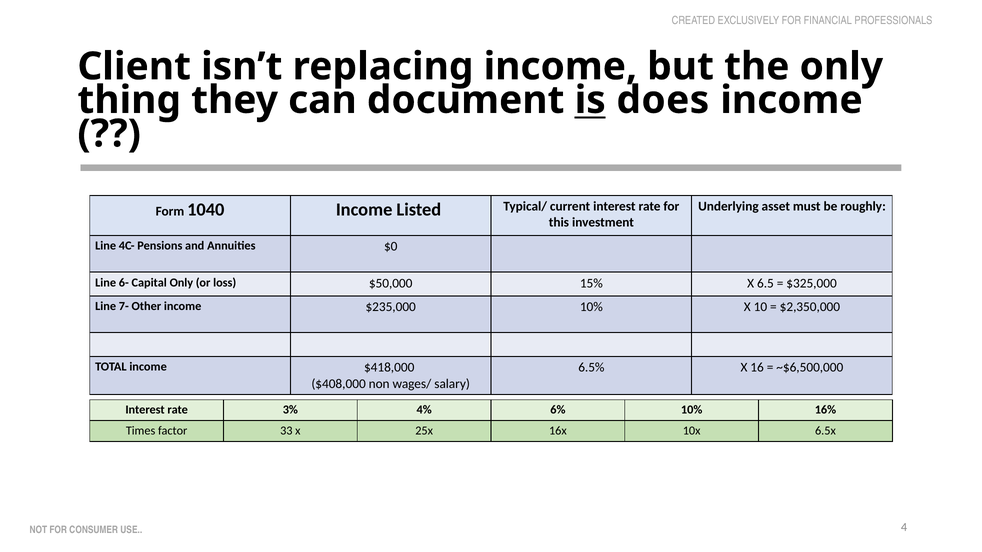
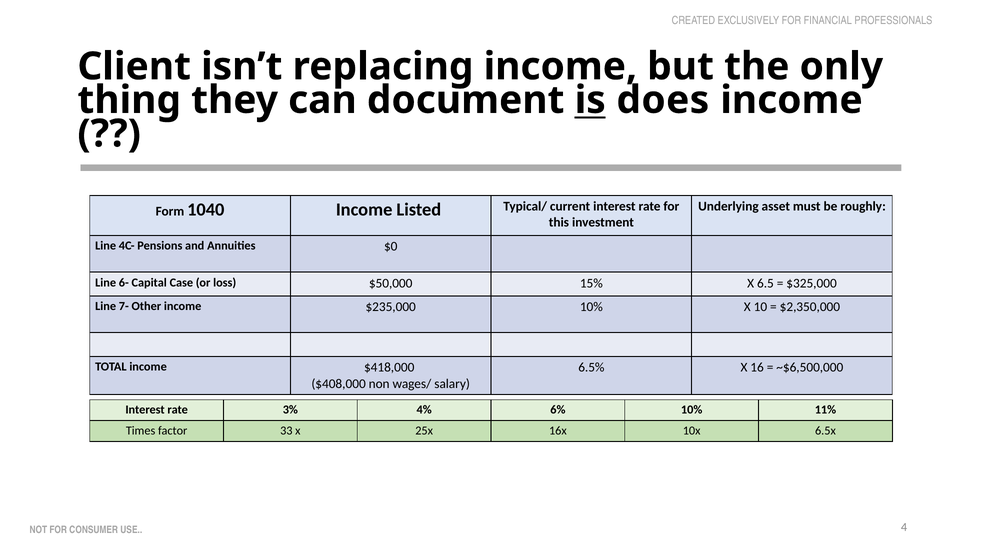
Capital Only: Only -> Case
16%: 16% -> 11%
